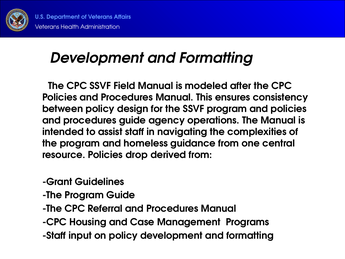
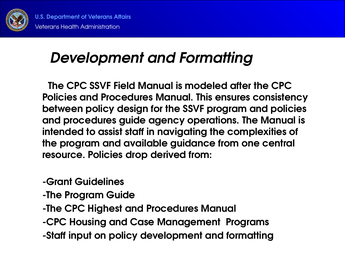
homeless: homeless -> available
Referral: Referral -> Highest
